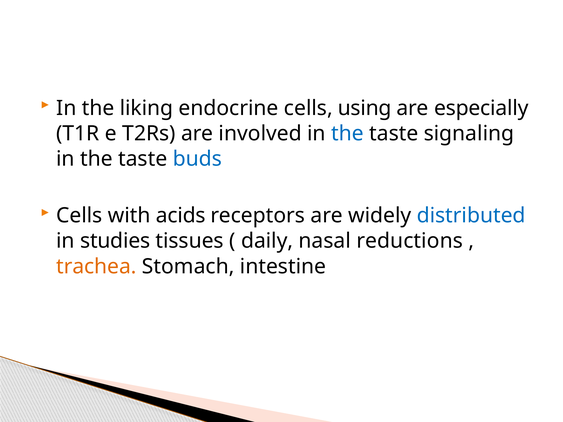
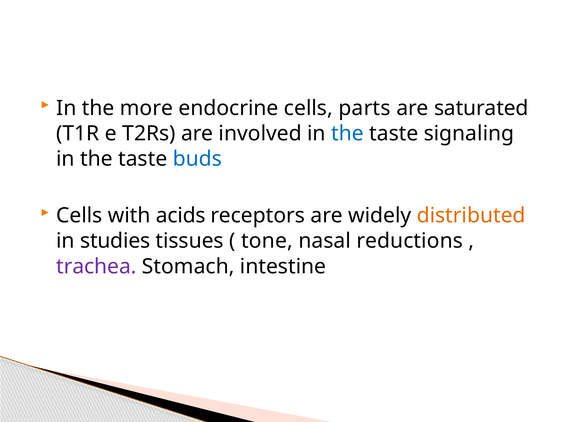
liking: liking -> more
using: using -> parts
especially: especially -> saturated
distributed colour: blue -> orange
daily: daily -> tone
trachea colour: orange -> purple
